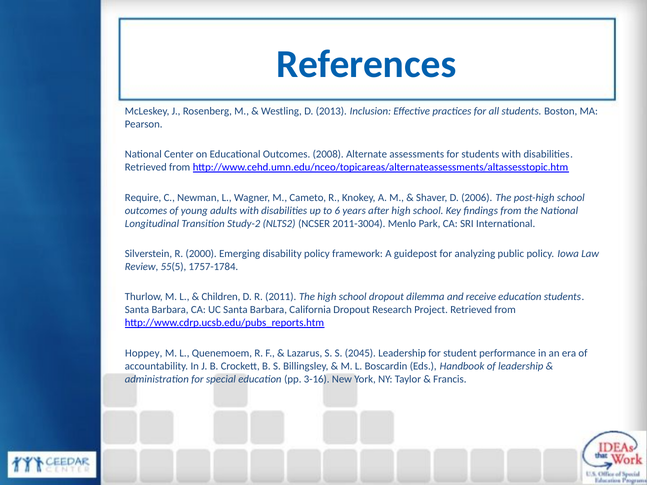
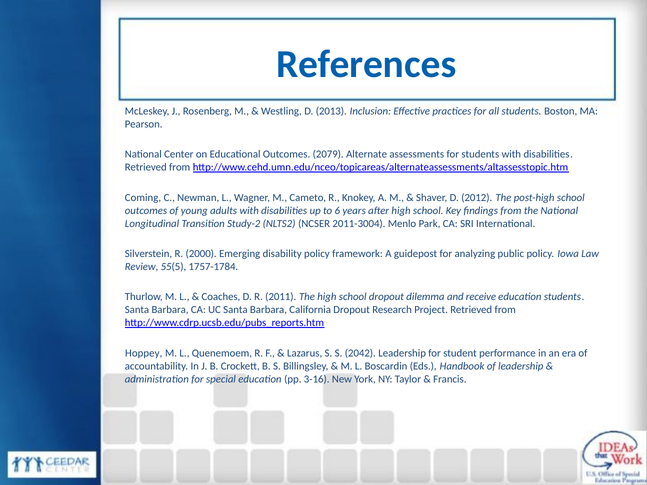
2008: 2008 -> 2079
Require: Require -> Coming
2006: 2006 -> 2012
Children: Children -> Coaches
2045: 2045 -> 2042
